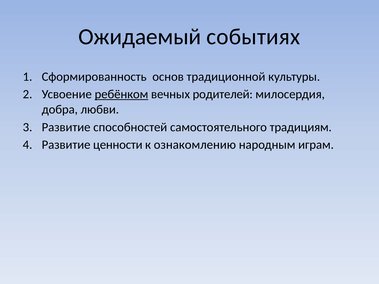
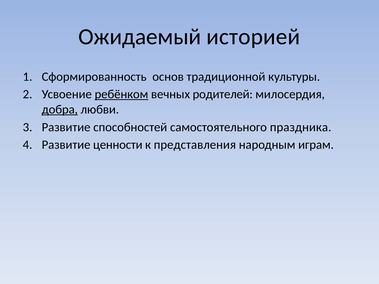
событиях: событиях -> историей
добра underline: none -> present
традициям: традициям -> праздника
ознакомлению: ознакомлению -> представления
